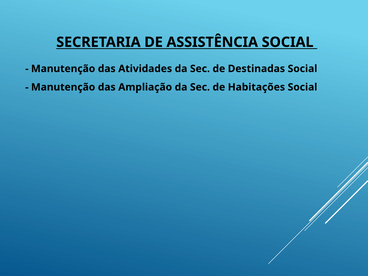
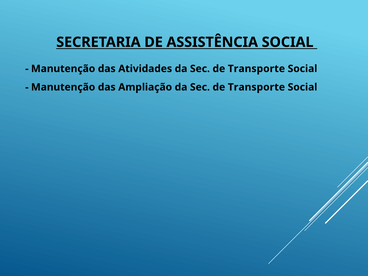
Destinadas at (256, 69): Destinadas -> Transporte
Habitações at (256, 87): Habitações -> Transporte
